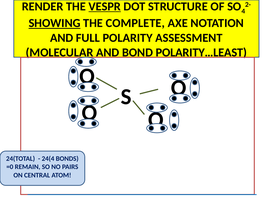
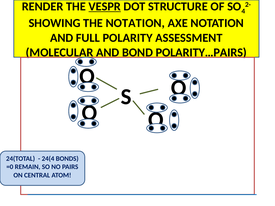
SHOWING underline: present -> none
THE COMPLETE: COMPLETE -> NOTATION
POLARITY…LEAST: POLARITY…LEAST -> POLARITY…PAIRS
